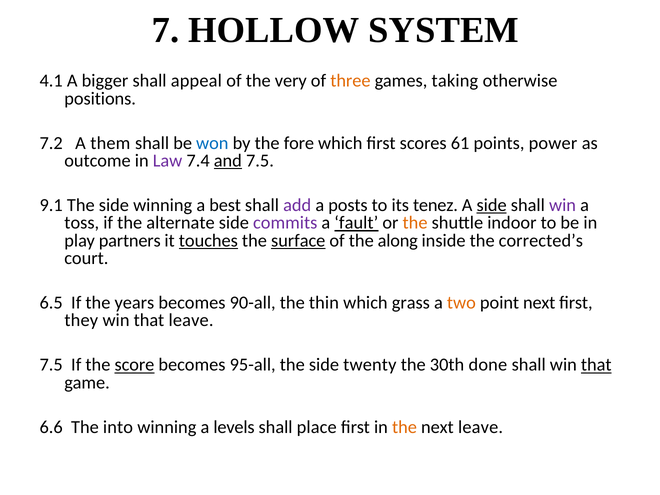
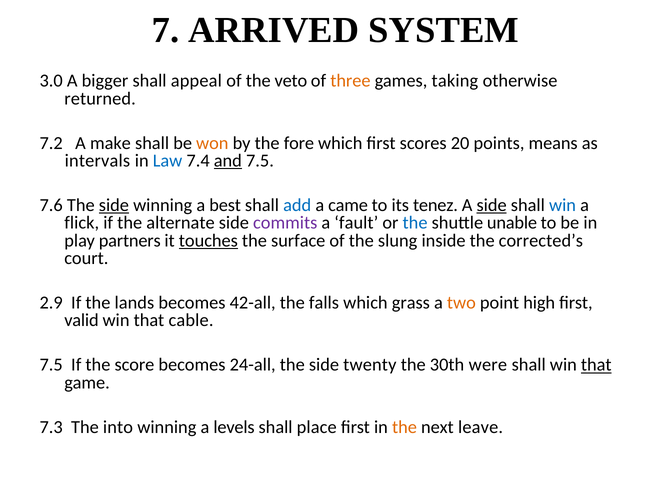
HOLLOW: HOLLOW -> ARRIVED
4.1: 4.1 -> 3.0
very: very -> veto
positions: positions -> returned
them: them -> make
won colour: blue -> orange
61: 61 -> 20
power: power -> means
outcome: outcome -> intervals
Law colour: purple -> blue
9.1: 9.1 -> 7.6
side at (114, 205) underline: none -> present
add colour: purple -> blue
posts: posts -> came
win at (563, 205) colour: purple -> blue
toss: toss -> flick
fault underline: present -> none
the at (415, 223) colour: orange -> blue
indoor: indoor -> unable
surface underline: present -> none
along: along -> slung
6.5: 6.5 -> 2.9
years: years -> lands
90-all: 90-all -> 42-all
thin: thin -> falls
point next: next -> high
they: they -> valid
that leave: leave -> cable
score underline: present -> none
95-all: 95-all -> 24-all
done: done -> were
6.6: 6.6 -> 7.3
